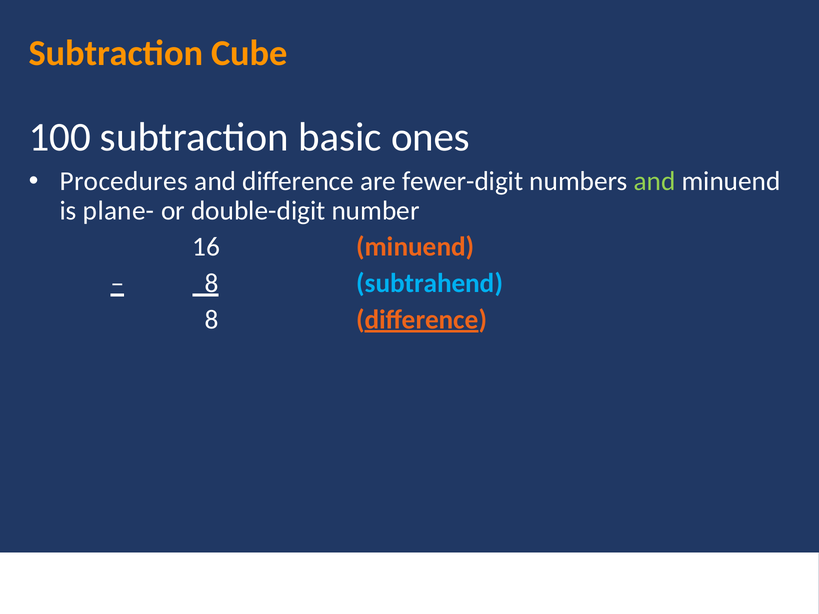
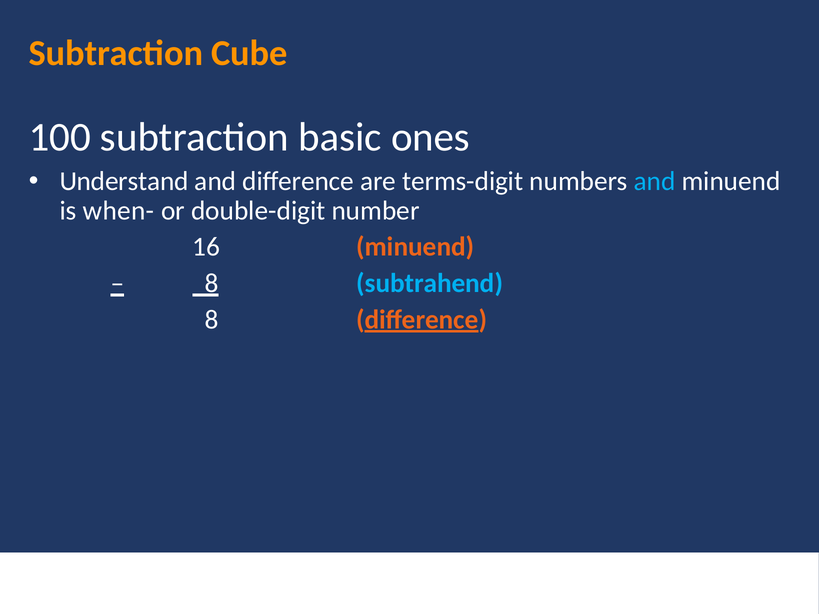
Procedures: Procedures -> Understand
fewer-digit: fewer-digit -> terms-digit
and at (655, 181) colour: light green -> light blue
plane-: plane- -> when-
